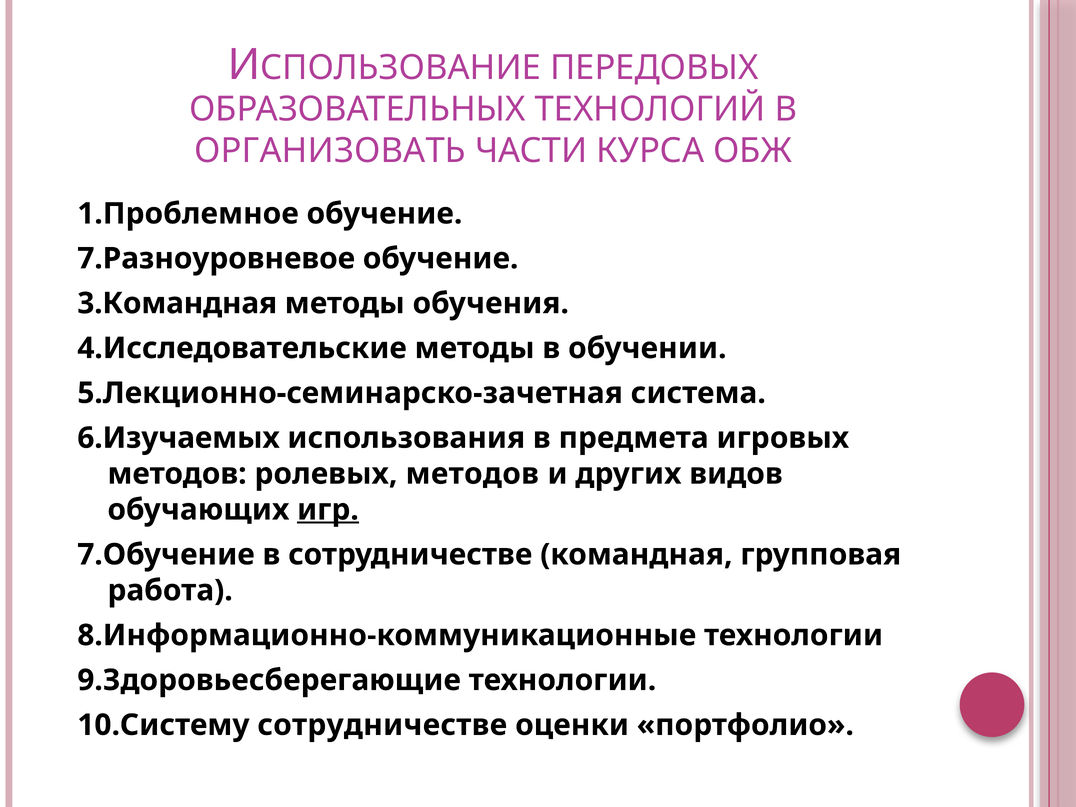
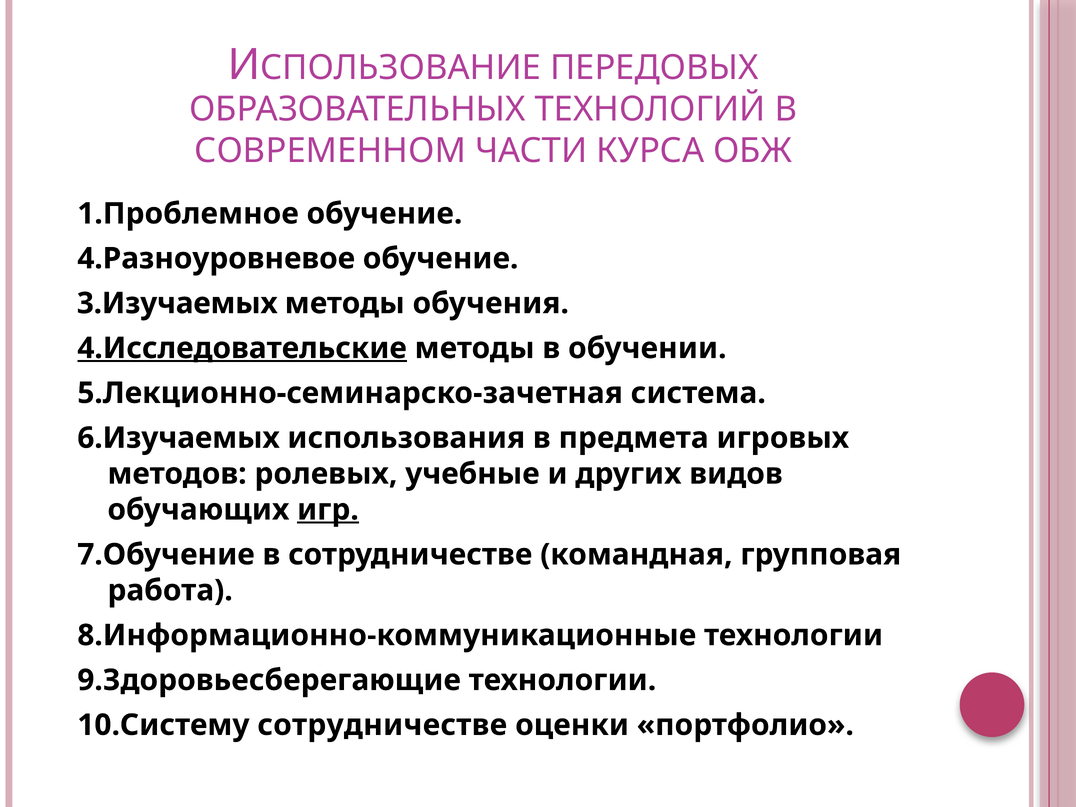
ОРГАНИЗОВАТЬ: ОРГАНИЗОВАТЬ -> СОВРЕМЕННОМ
7.Разноуровневое: 7.Разноуровневое -> 4.Разноуровневое
3.Командная: 3.Командная -> 3.Изучаемых
4.Исследовательские underline: none -> present
ролевых методов: методов -> учебные
